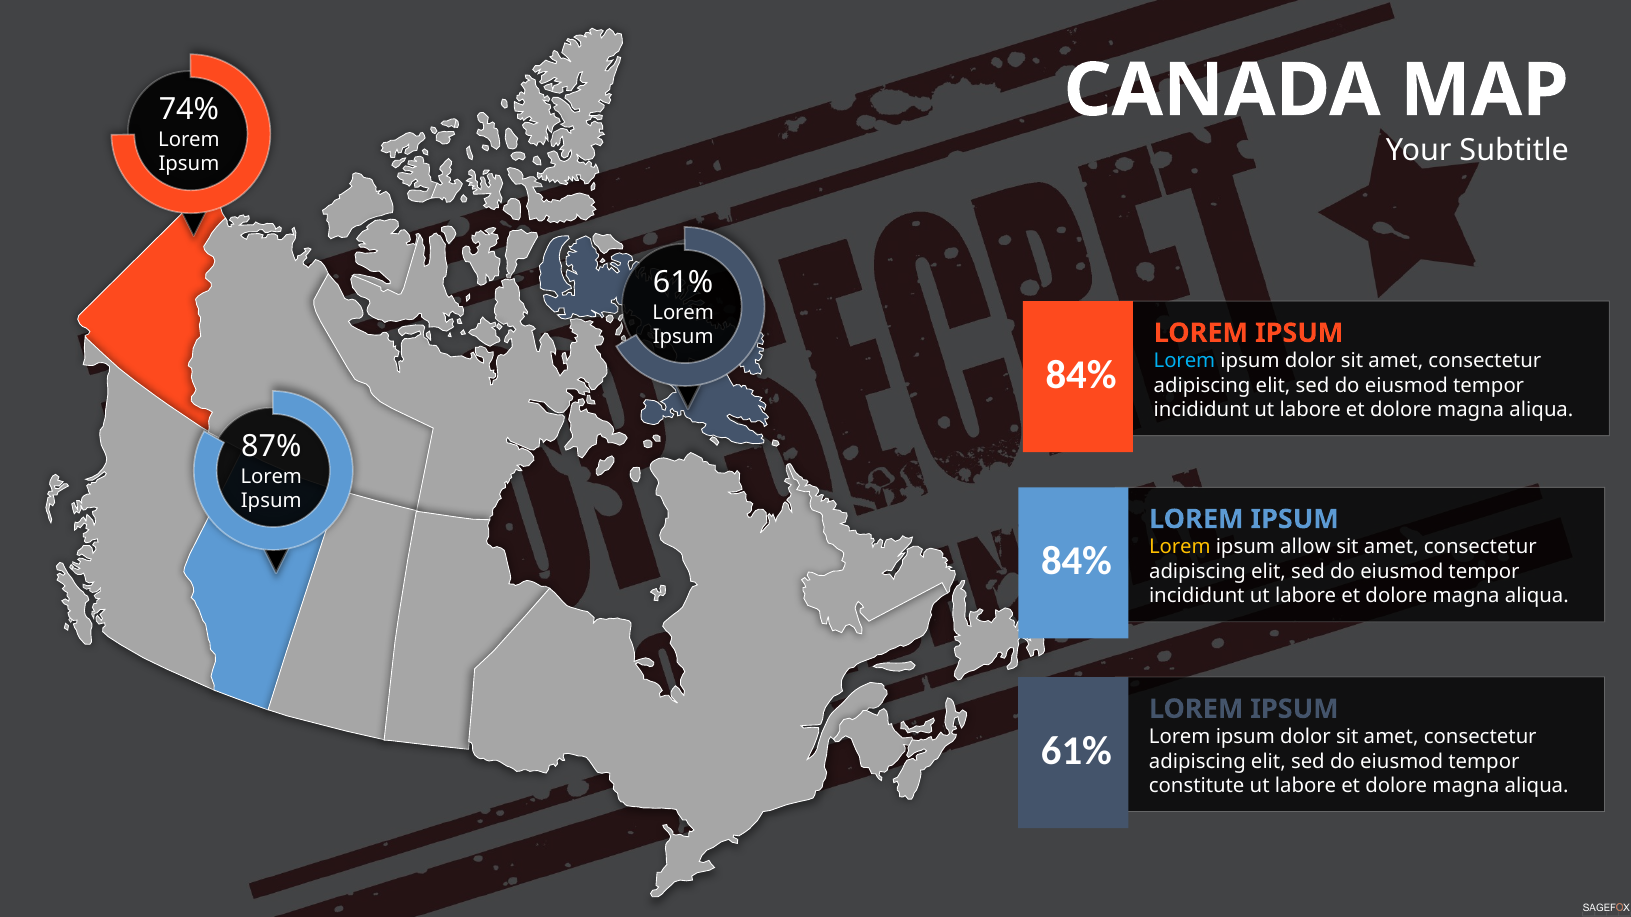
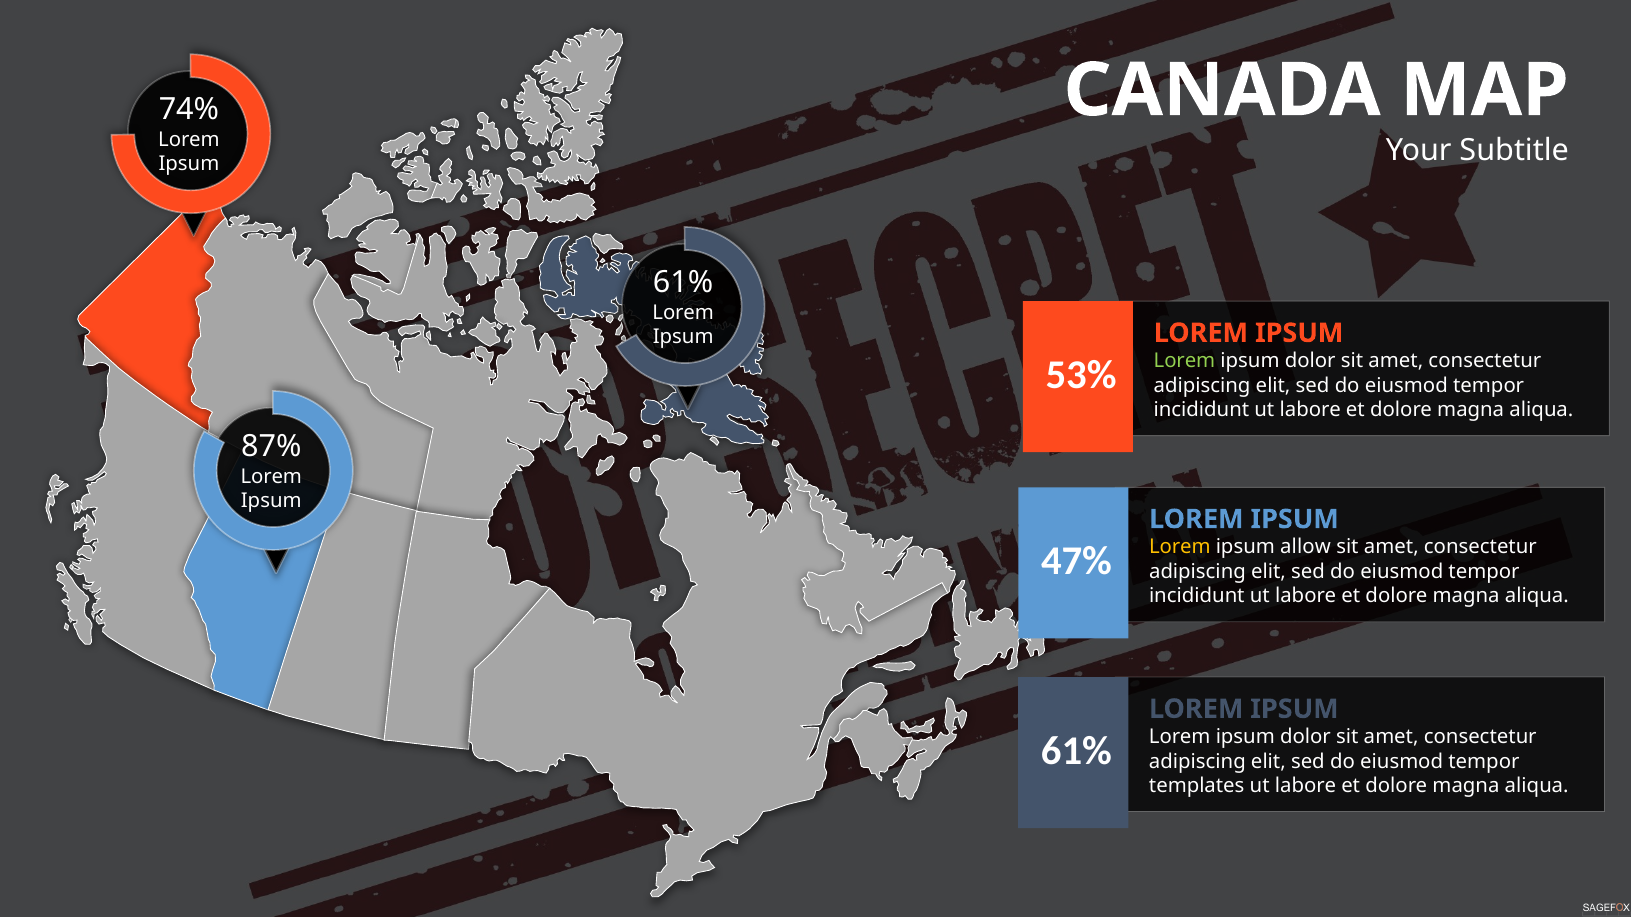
Lorem at (1184, 361) colour: light blue -> light green
84% at (1081, 376): 84% -> 53%
84% at (1076, 562): 84% -> 47%
constitute: constitute -> templates
